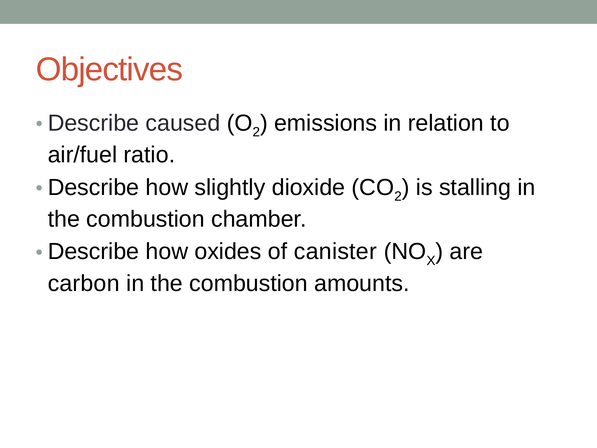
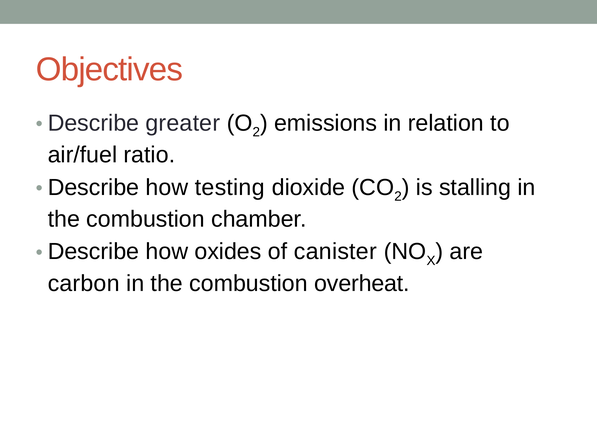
caused: caused -> greater
slightly: slightly -> testing
amounts: amounts -> overheat
